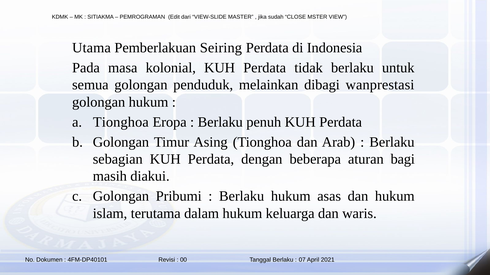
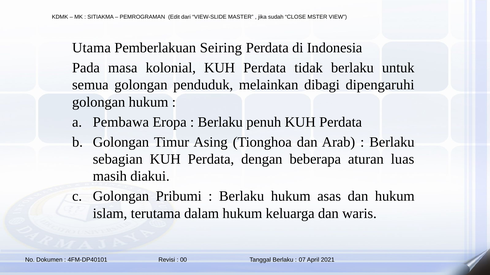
wanprestasi: wanprestasi -> dipengaruhi
Tionghoa at (121, 122): Tionghoa -> Pembawa
bagi: bagi -> luas
